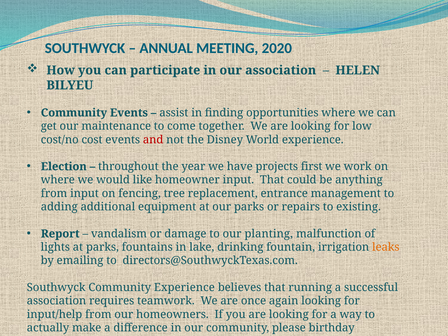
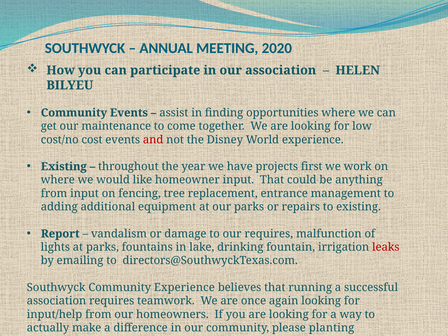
Election at (64, 167): Election -> Existing
our planting: planting -> requires
leaks colour: orange -> red
birthday: birthday -> planting
